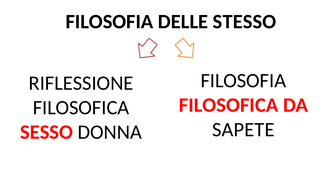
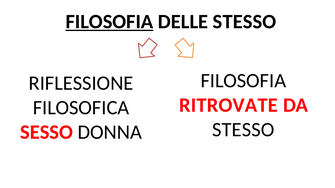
FILOSOFIA at (109, 22) underline: none -> present
FILOSOFICA at (229, 105): FILOSOFICA -> RITROVATE
SAPETE at (243, 130): SAPETE -> STESSO
